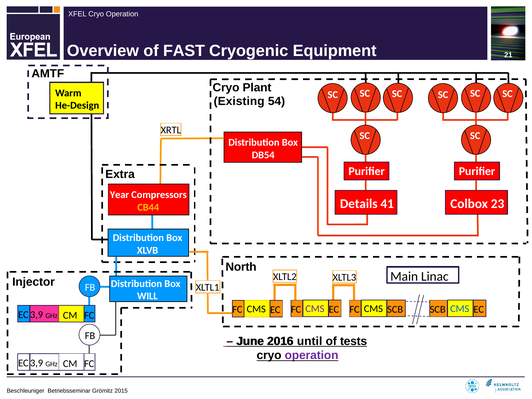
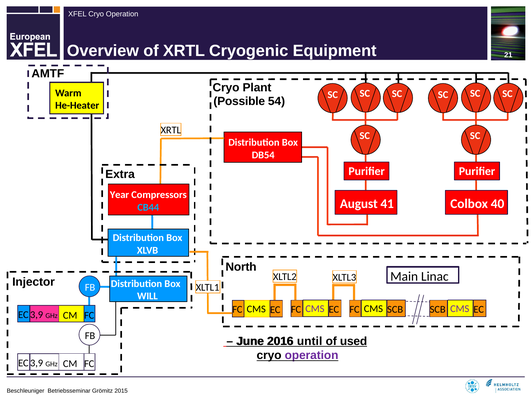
of FAST: FAST -> XRTL
Existing: Existing -> Possible
He-Design: He-Design -> He-Heater
Details: Details -> August
23: 23 -> 40
CB44 colour: yellow -> light blue
CMS at (460, 309) colour: blue -> purple
tests: tests -> used
